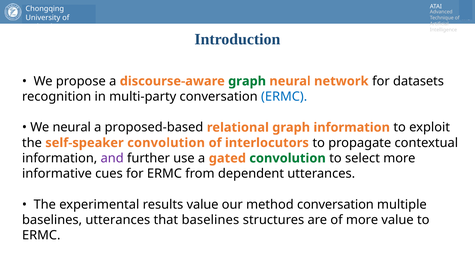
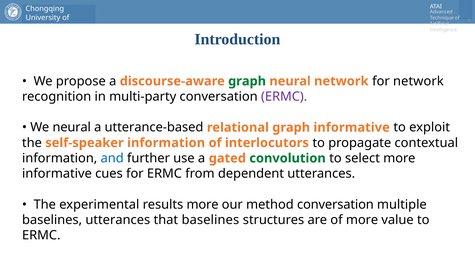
for datasets: datasets -> network
ERMC at (284, 97) colour: blue -> purple
proposed-based: proposed-based -> utterance-based
graph information: information -> informative
self-speaker convolution: convolution -> information
and colour: purple -> blue
results value: value -> more
